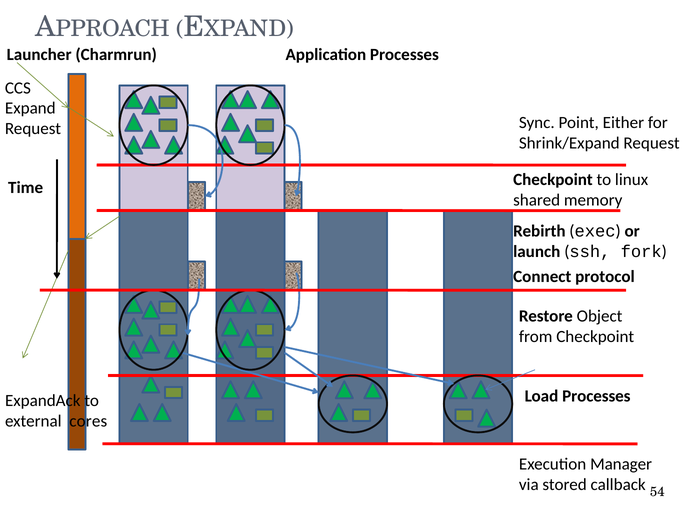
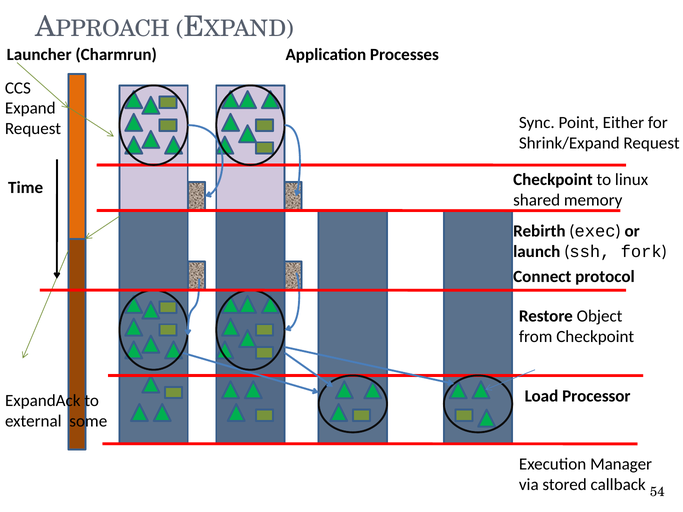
Load Processes: Processes -> Processor
cores: cores -> some
